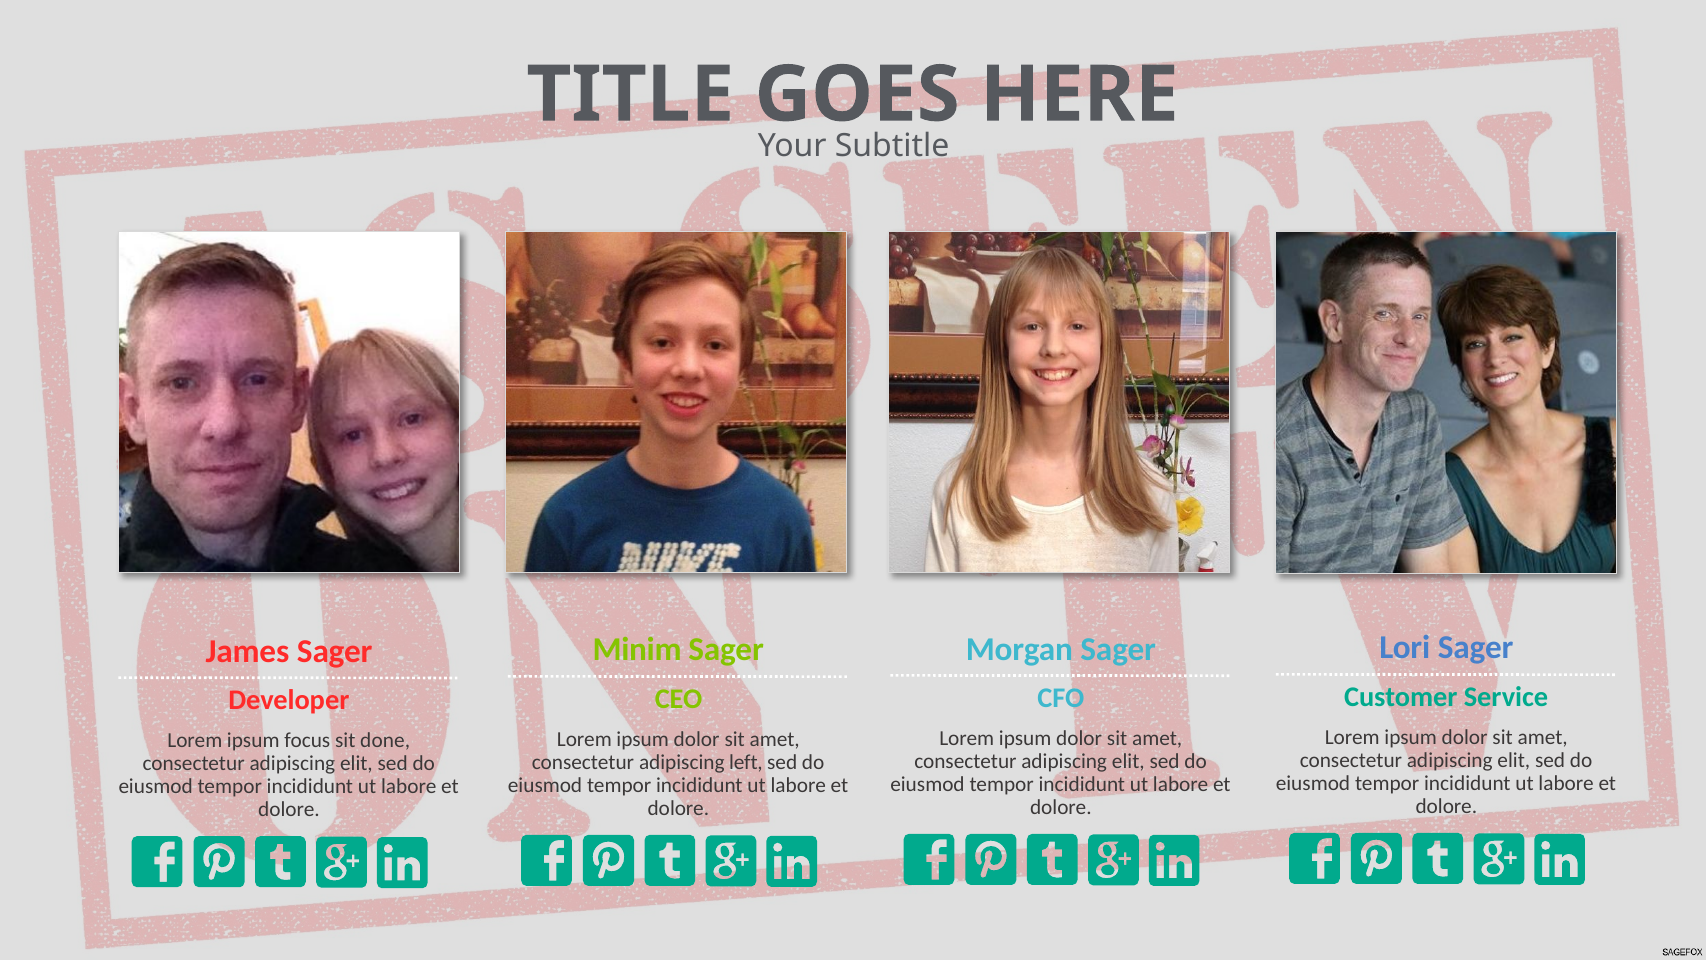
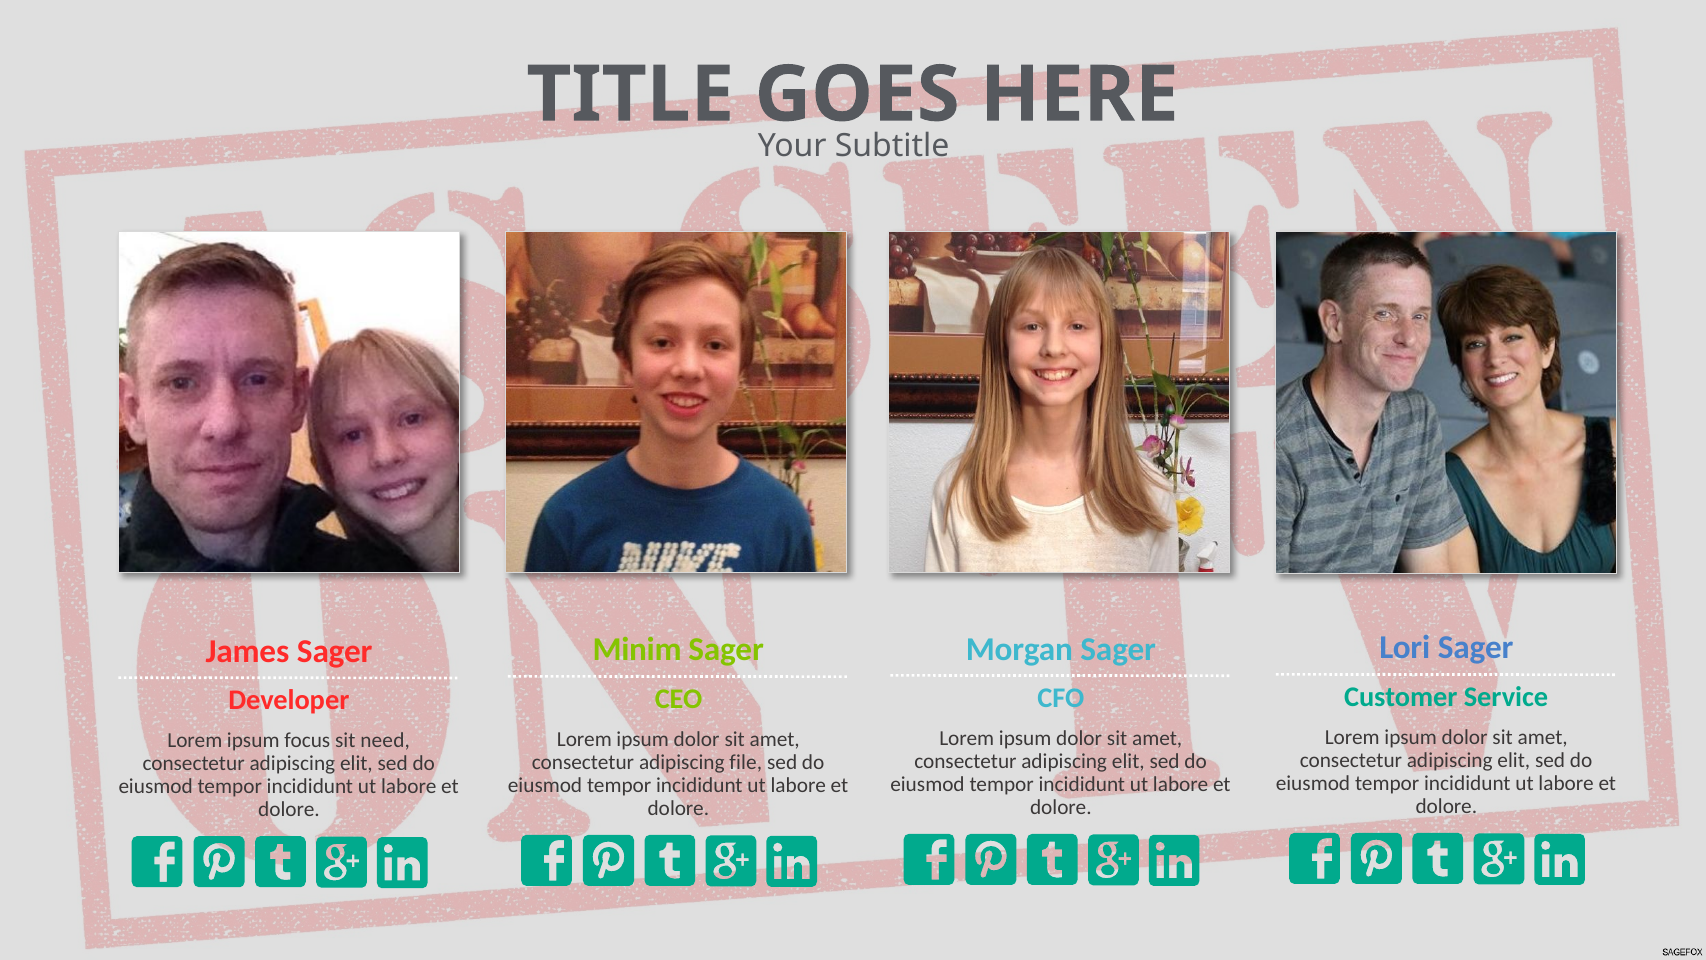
done: done -> need
left: left -> file
